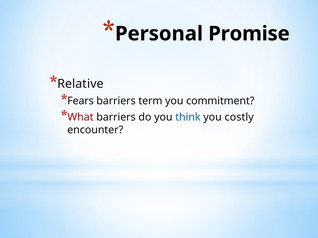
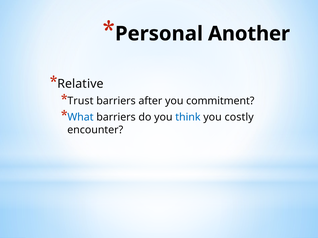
Promise: Promise -> Another
Fears: Fears -> Trust
term: term -> after
What colour: red -> blue
